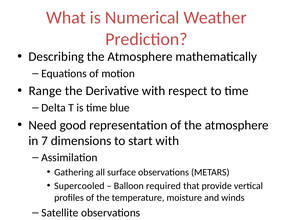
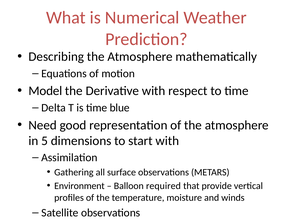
Range: Range -> Model
7: 7 -> 5
Supercooled: Supercooled -> Environment
